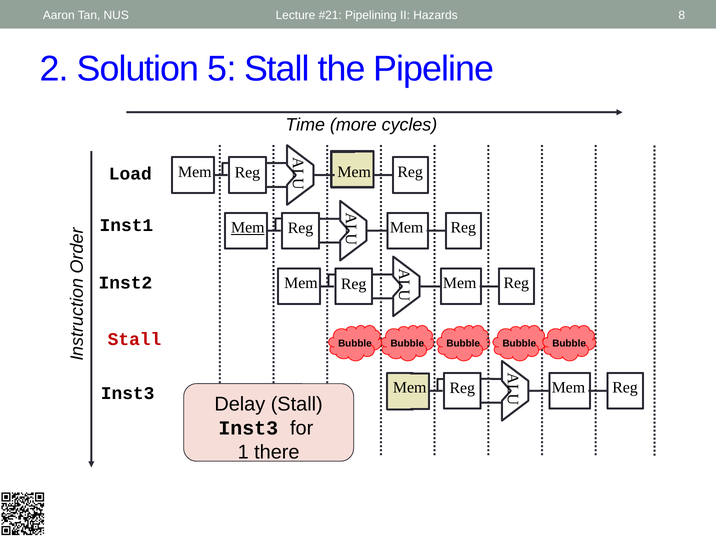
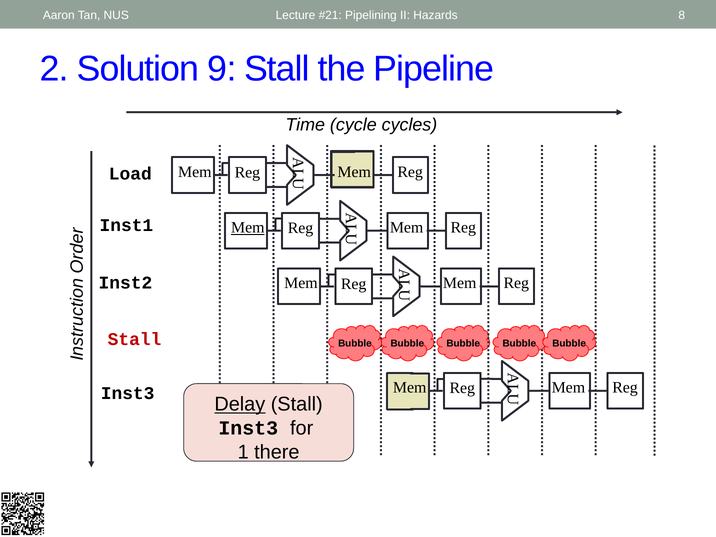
5: 5 -> 9
more: more -> cycle
Delay underline: none -> present
